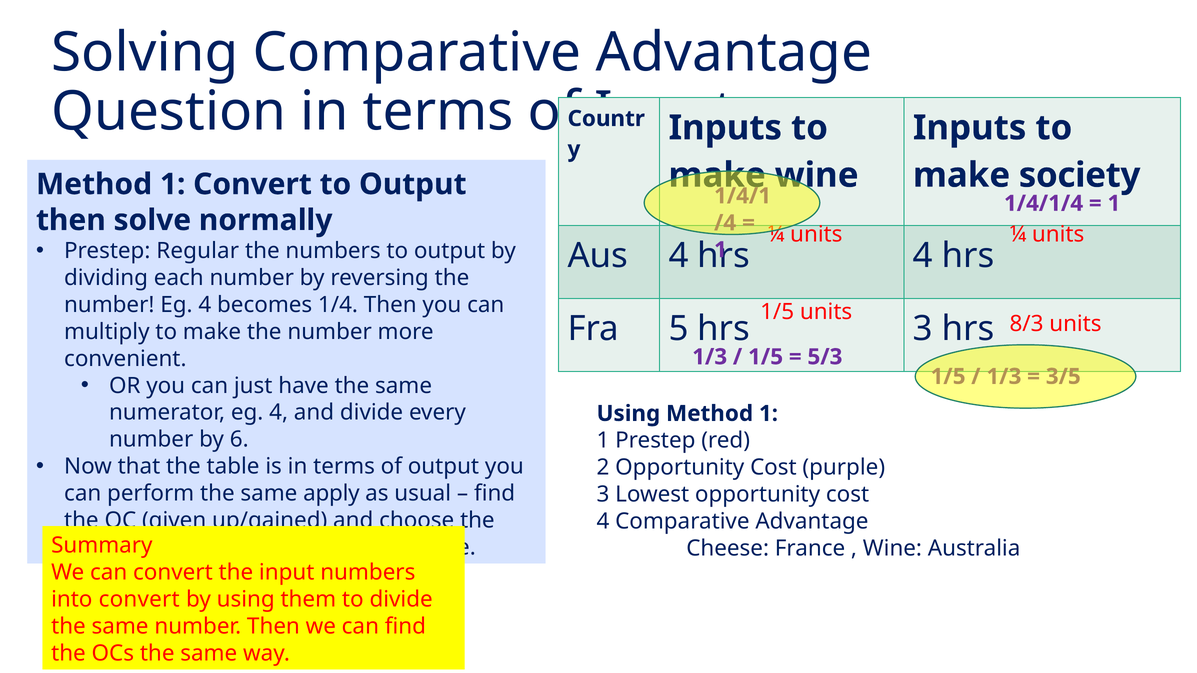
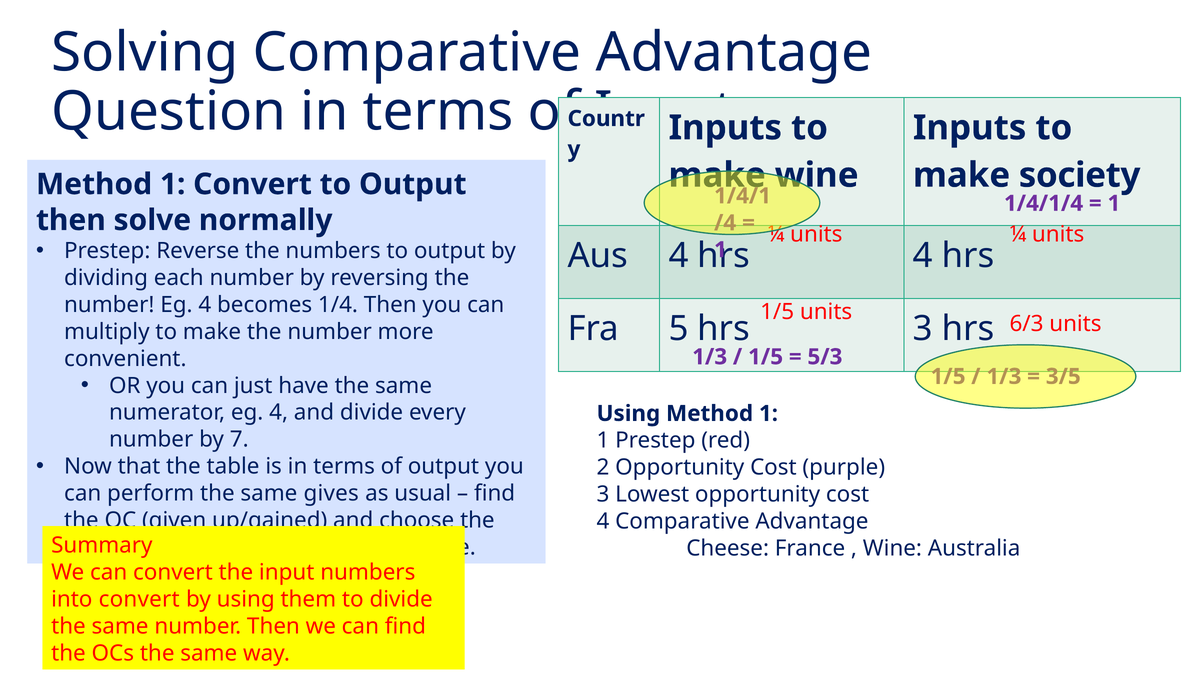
Regular: Regular -> Reverse
8/3: 8/3 -> 6/3
6: 6 -> 7
apply: apply -> gives
